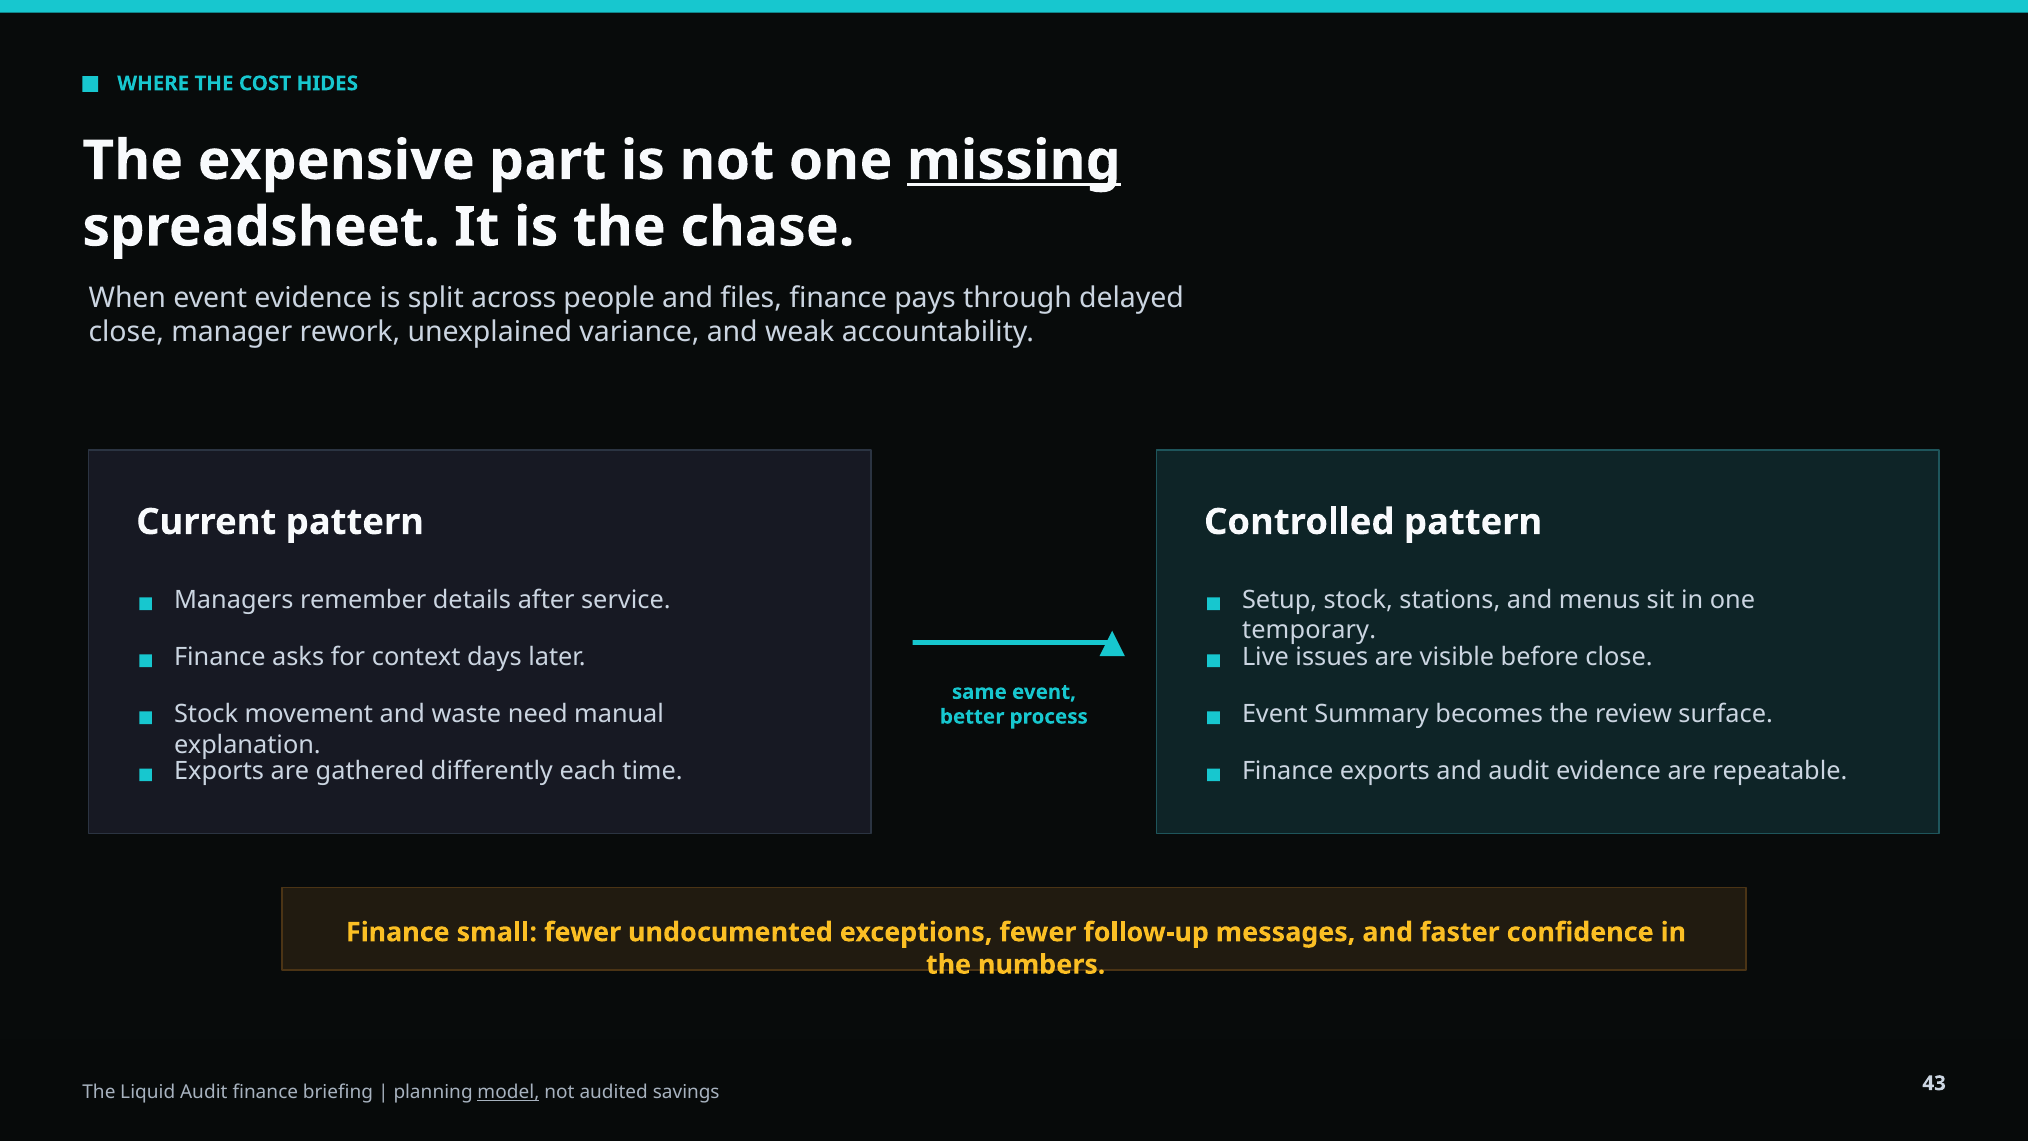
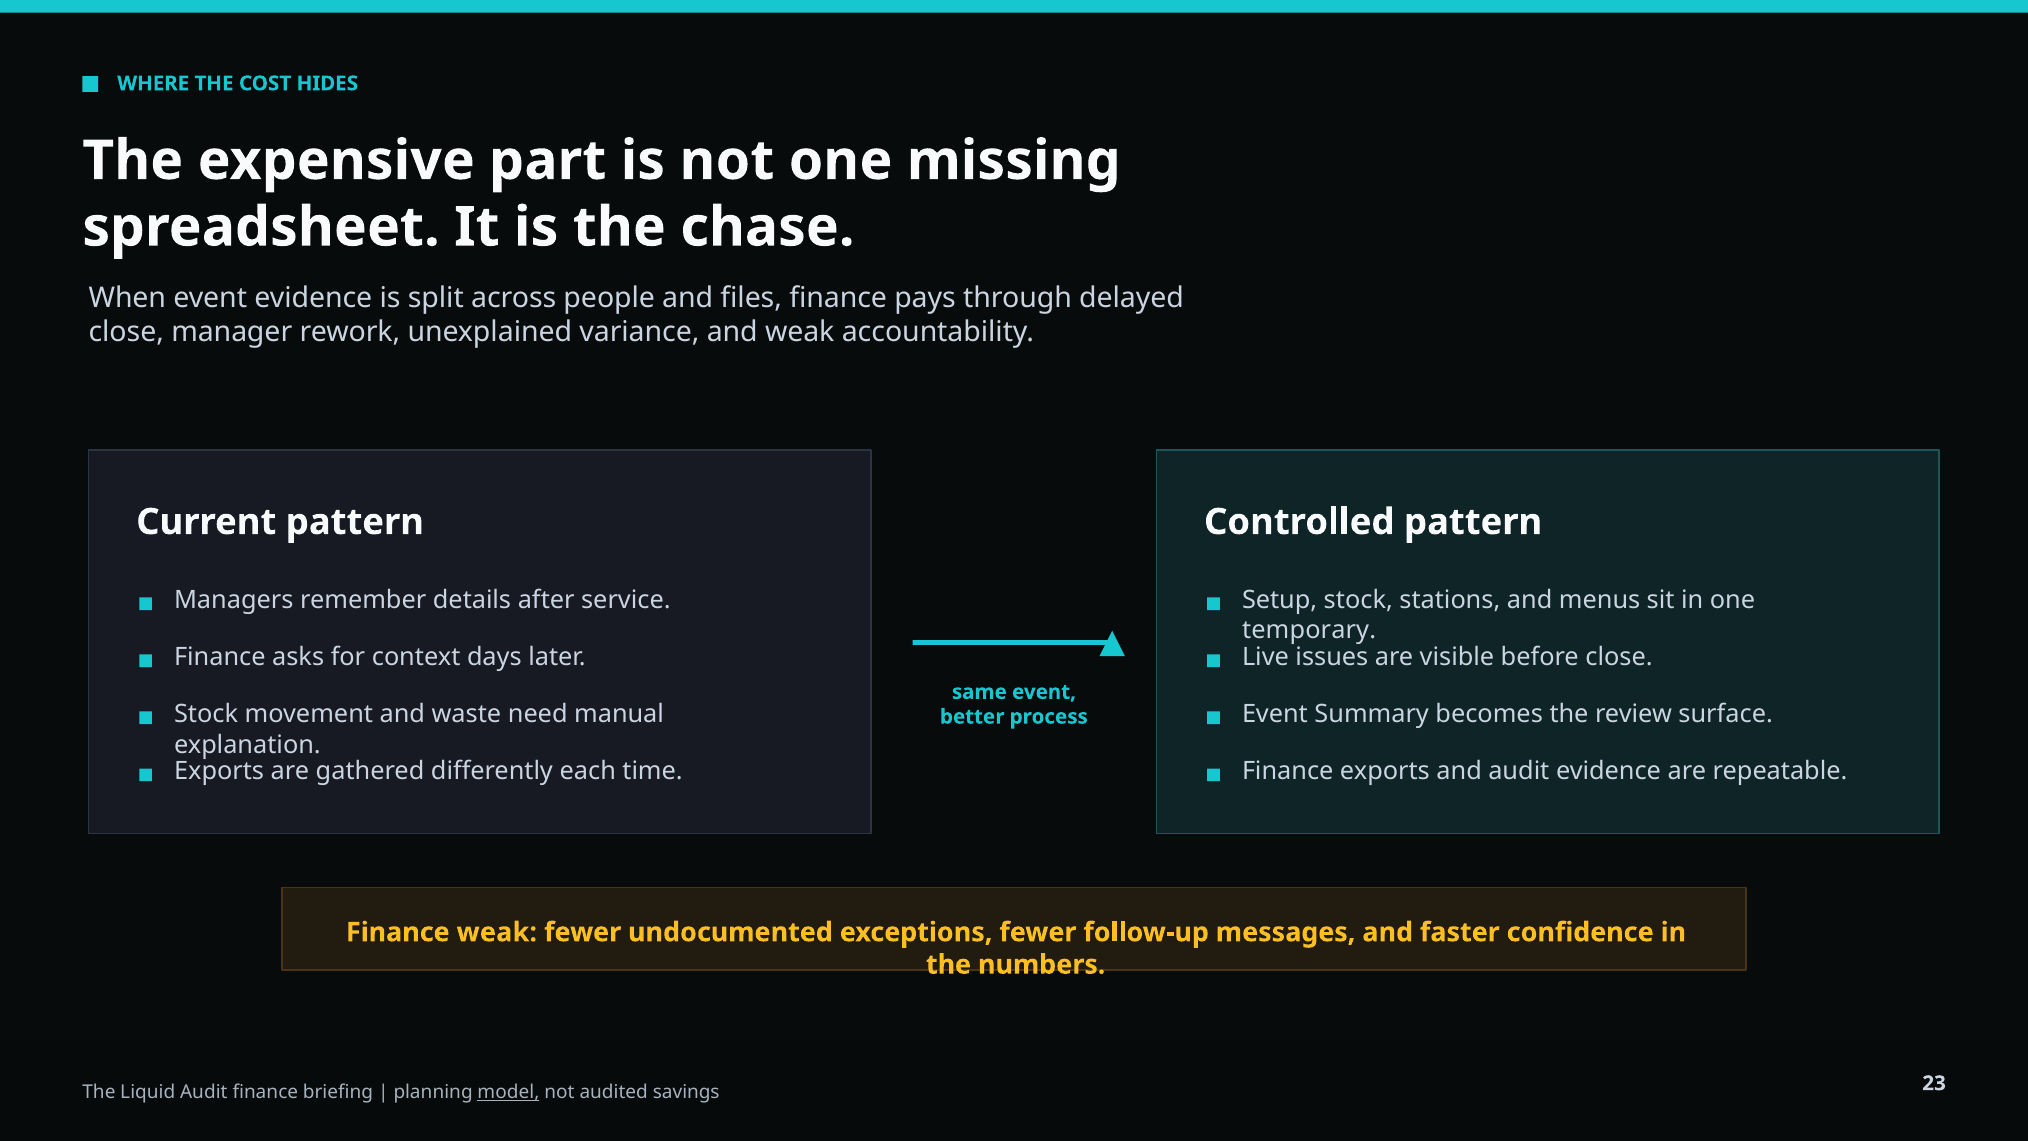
missing underline: present -> none
Finance small: small -> weak
43: 43 -> 23
